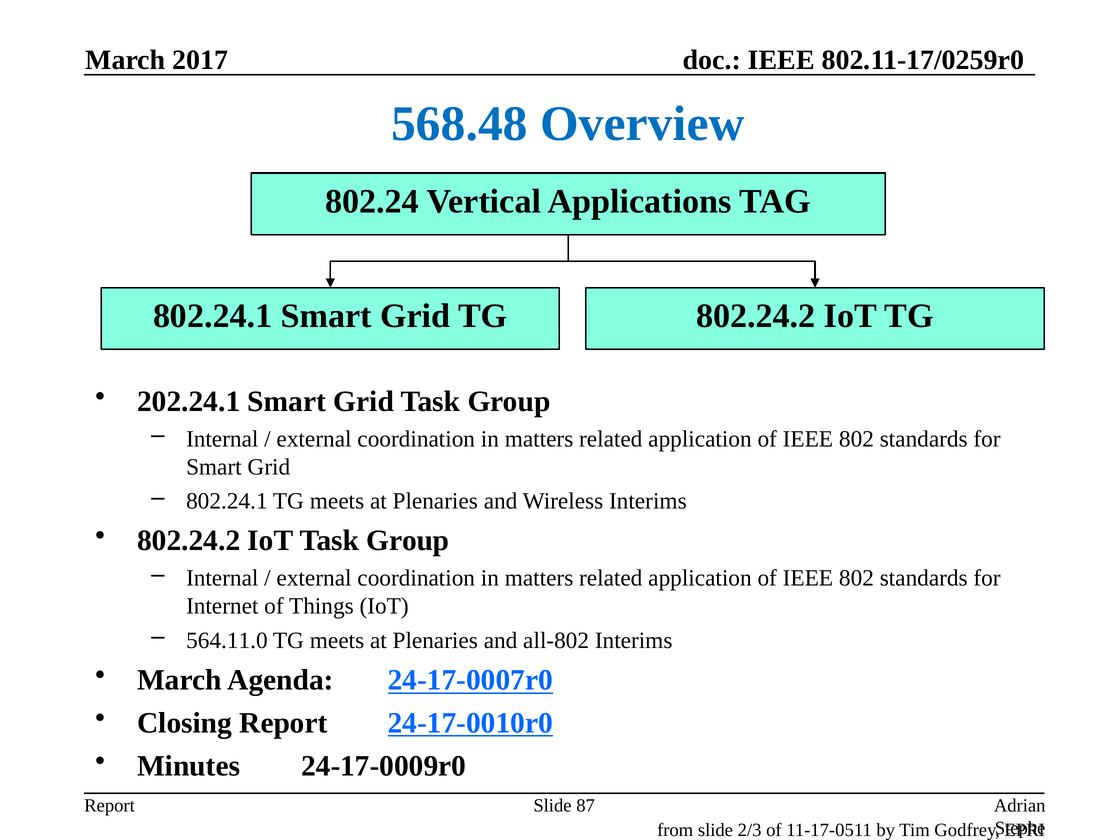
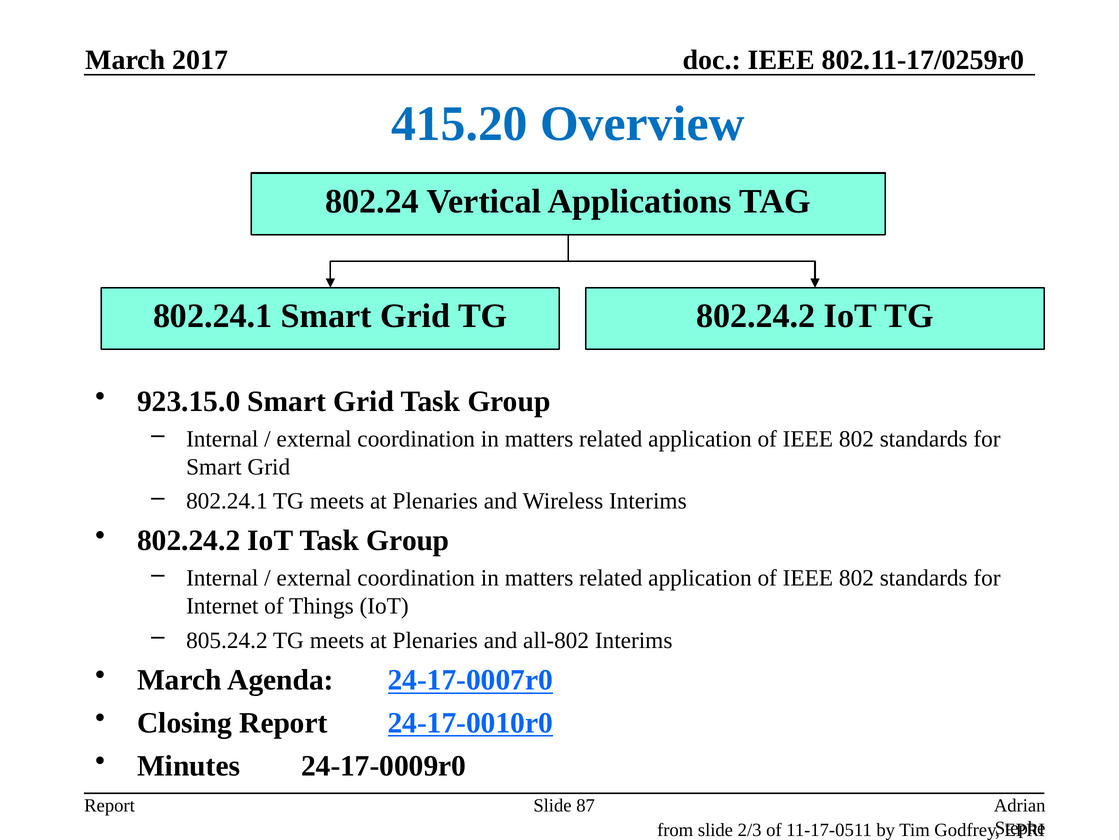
568.48: 568.48 -> 415.20
202.24.1: 202.24.1 -> 923.15.0
564.11.0: 564.11.0 -> 805.24.2
